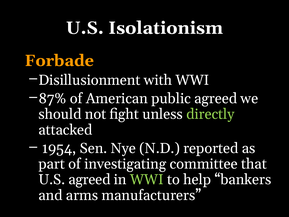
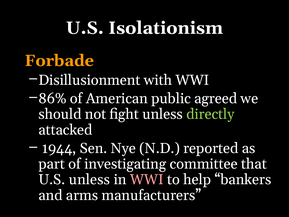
87%: 87% -> 86%
1954: 1954 -> 1944
U.S agreed: agreed -> unless
WWI at (147, 179) colour: light green -> pink
